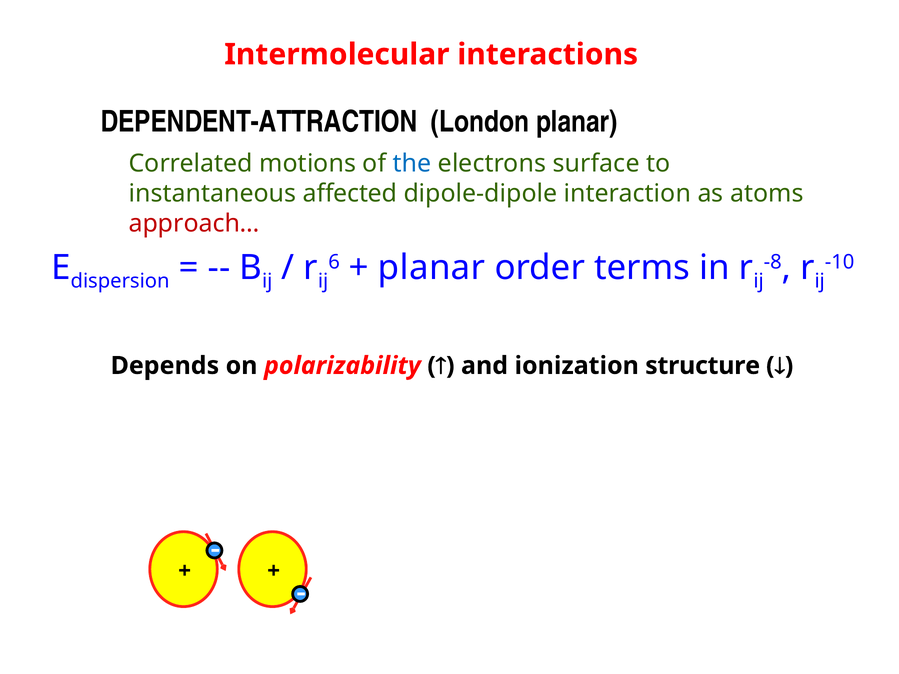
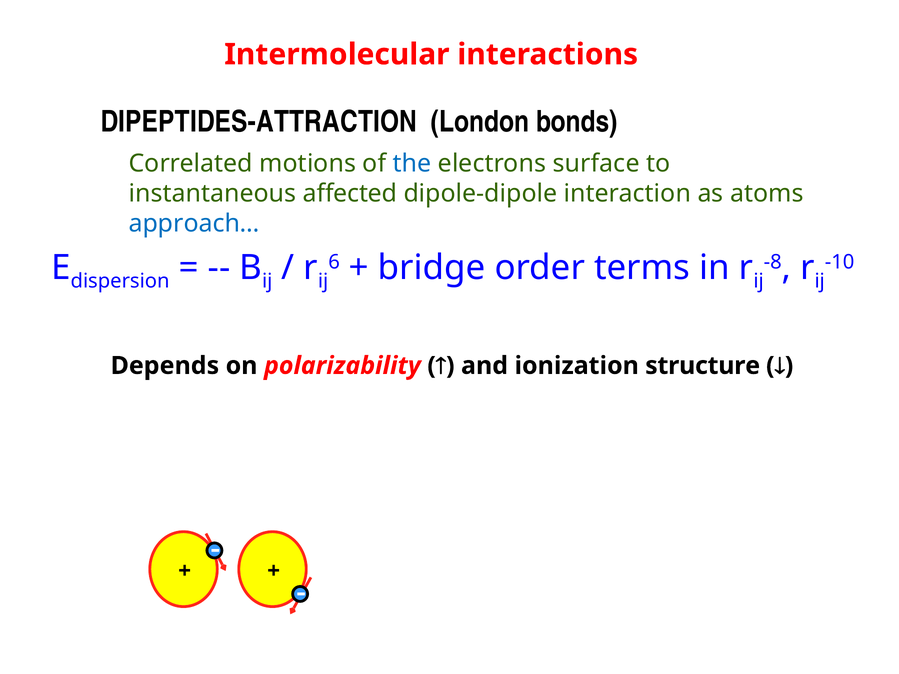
DEPENDENT-ATTRACTION: DEPENDENT-ATTRACTION -> DIPEPTIDES-ATTRACTION
London planar: planar -> bonds
approach… colour: red -> blue
planar at (432, 268): planar -> bridge
